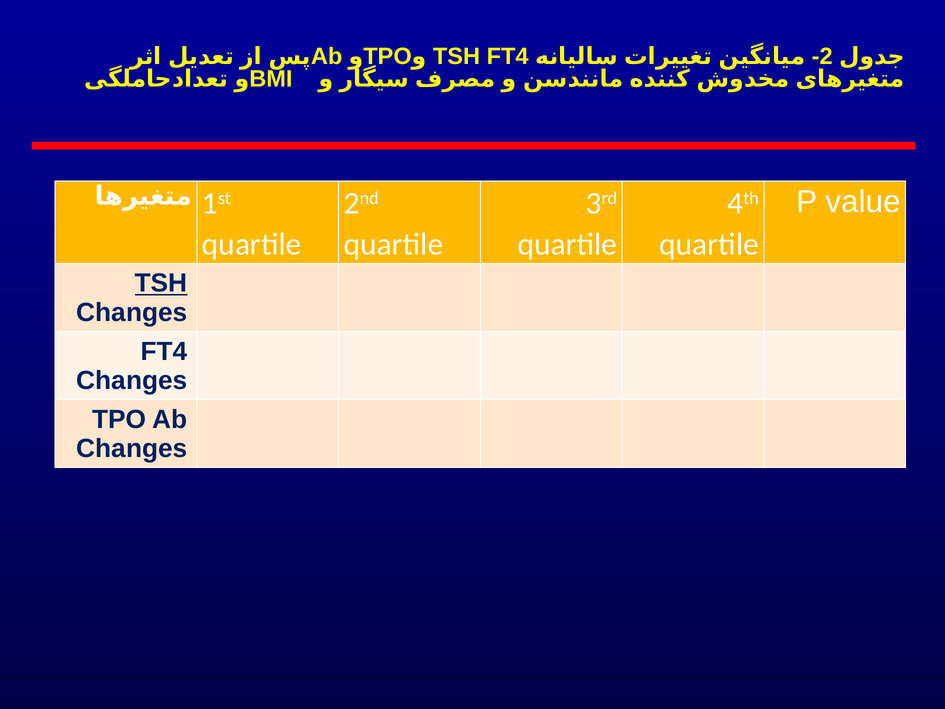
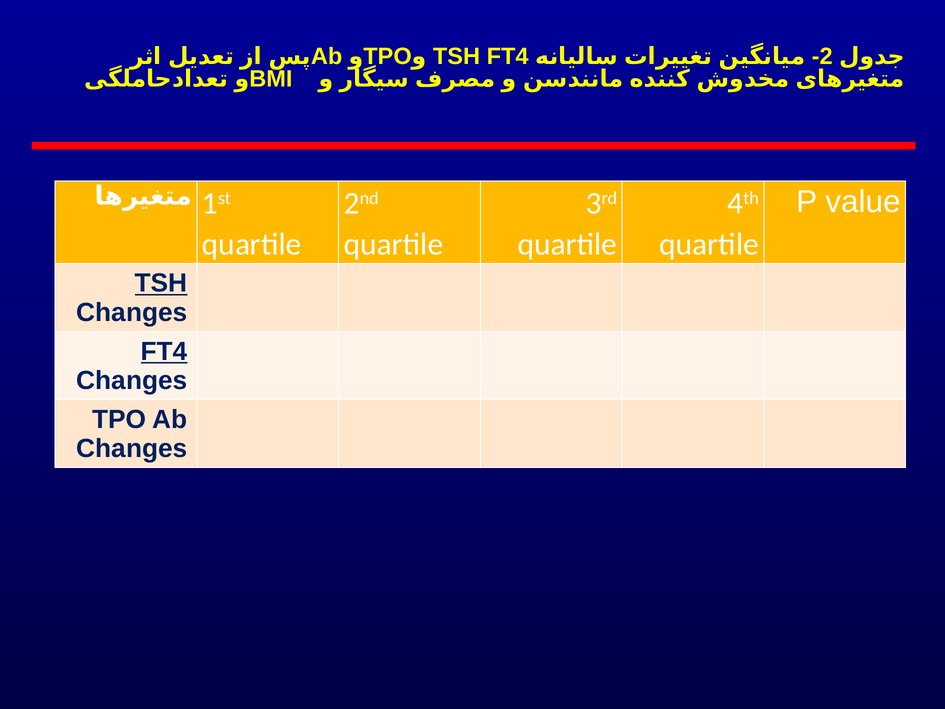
FT4 at (164, 351) underline: none -> present
